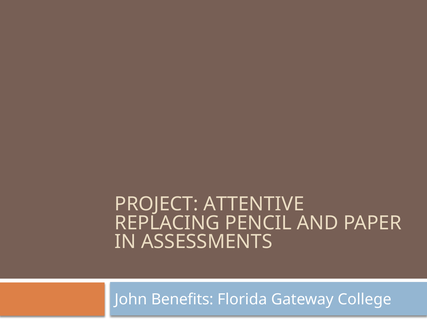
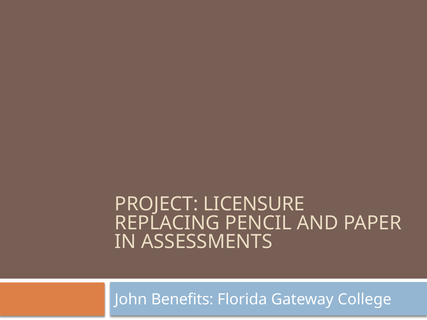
ATTENTIVE: ATTENTIVE -> LICENSURE
